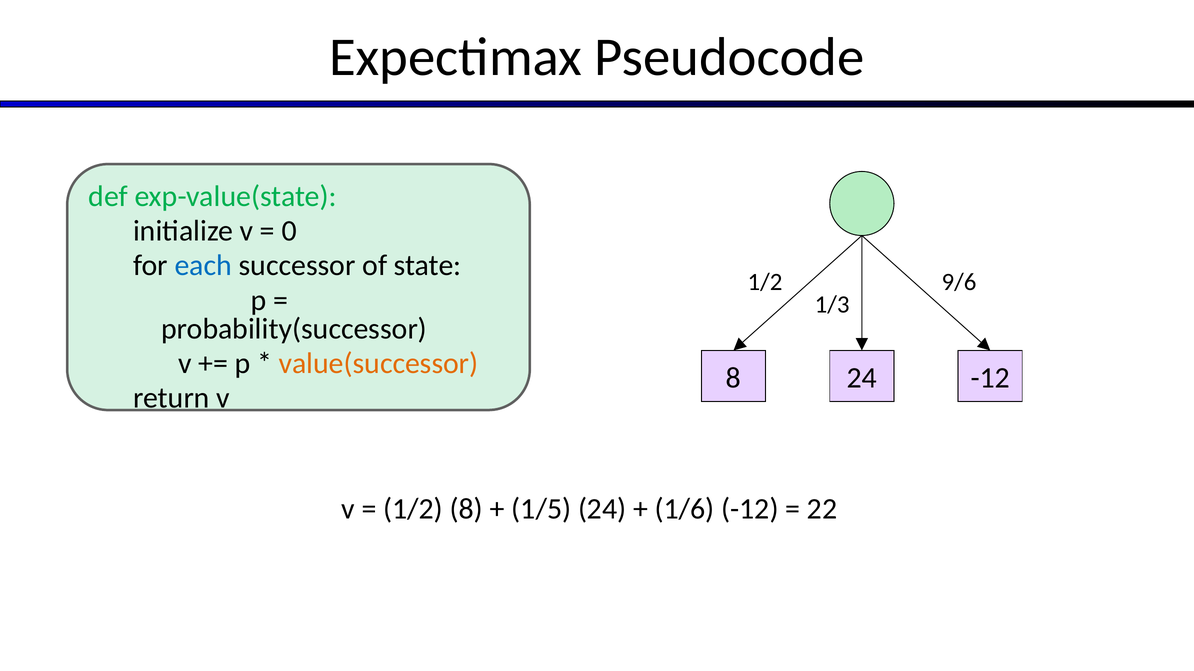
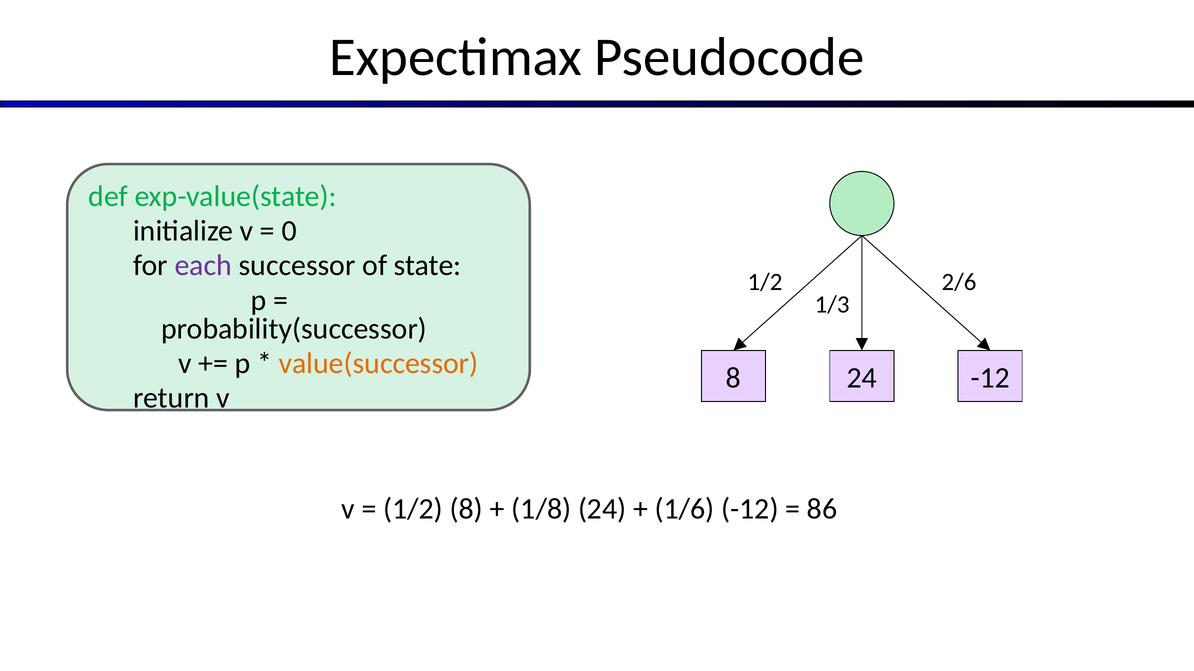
each colour: blue -> purple
9/6: 9/6 -> 2/6
1/5: 1/5 -> 1/8
22: 22 -> 86
